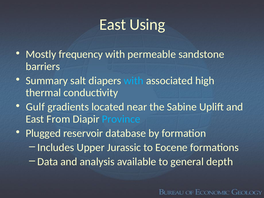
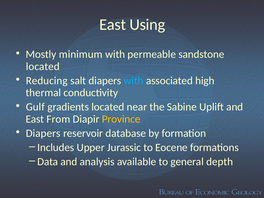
frequency: frequency -> minimum
barriers at (43, 66): barriers -> located
Summary: Summary -> Reducing
Province colour: light blue -> yellow
Plugged at (43, 133): Plugged -> Diapers
